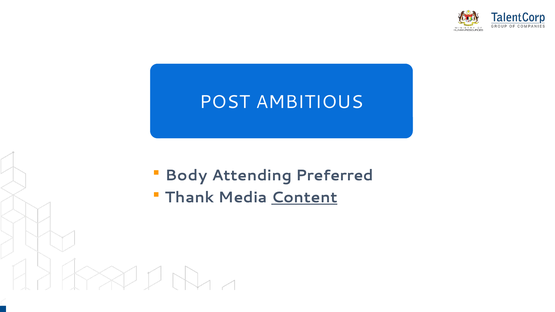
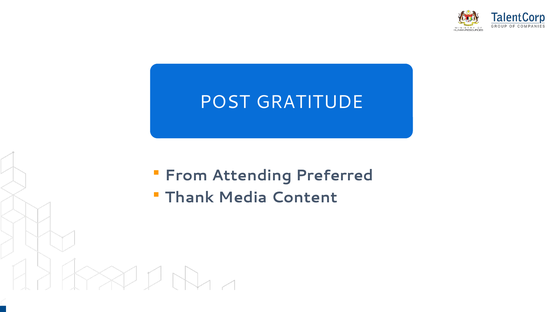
AMBITIOUS: AMBITIOUS -> GRATITUDE
Body: Body -> From
Content underline: present -> none
